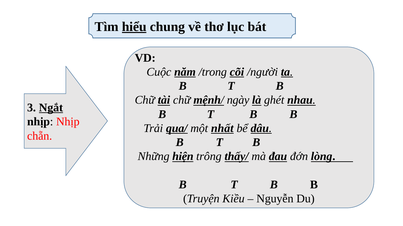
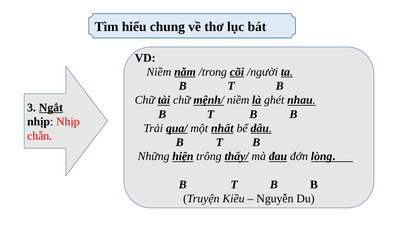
hiểu underline: present -> none
Cuộc at (159, 72): Cuộc -> Niềm
mệnh/ ngày: ngày -> niềm
